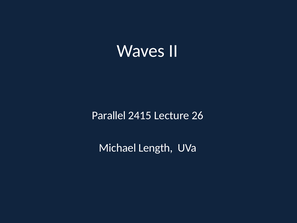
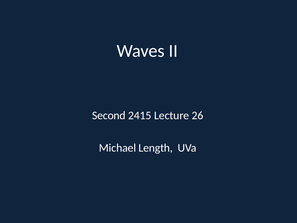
Parallel: Parallel -> Second
